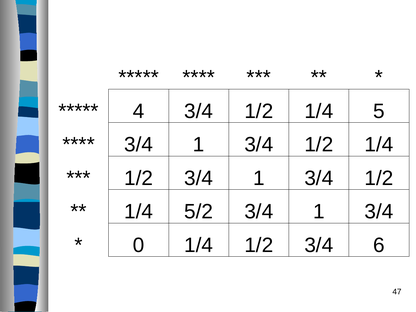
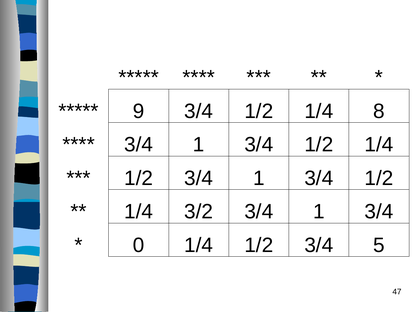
4: 4 -> 9
5: 5 -> 8
5/2: 5/2 -> 3/2
6: 6 -> 5
